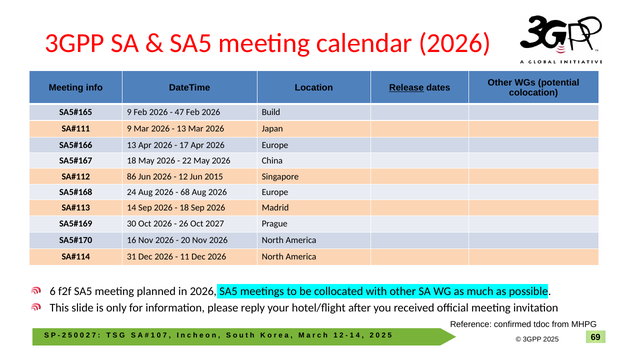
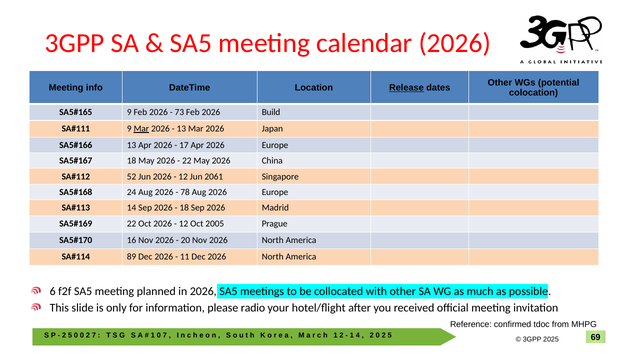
47: 47 -> 73
Mar at (141, 129) underline: none -> present
86: 86 -> 52
2015: 2015 -> 2061
68: 68 -> 78
30 at (132, 224): 30 -> 22
26 at (184, 224): 26 -> 12
2027: 2027 -> 2005
31: 31 -> 89
reply: reply -> radio
